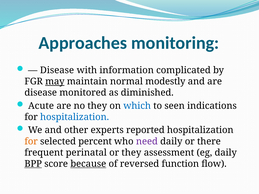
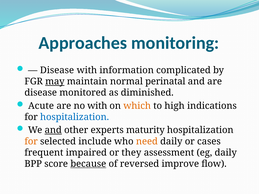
modestly: modestly -> perinatal
no they: they -> with
which colour: blue -> orange
seen: seen -> high
and at (53, 130) underline: none -> present
reported: reported -> maturity
percent: percent -> include
need colour: purple -> orange
there: there -> cases
perinatal: perinatal -> impaired
BPP underline: present -> none
function: function -> improve
